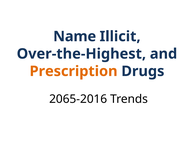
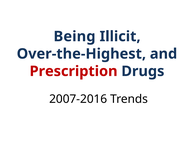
Name: Name -> Being
Prescription colour: orange -> red
2065-2016: 2065-2016 -> 2007-2016
